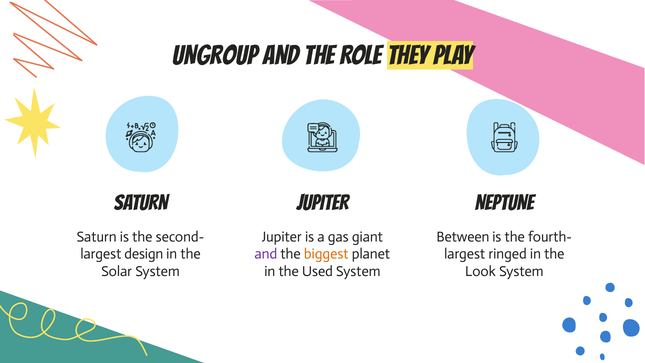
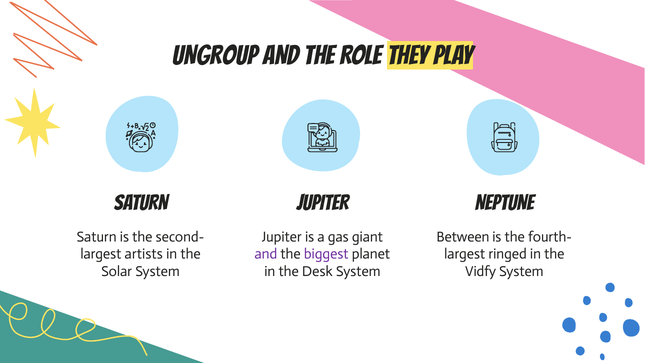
design: design -> artists
biggest colour: orange -> purple
Used: Used -> Desk
Look: Look -> Vidfy
